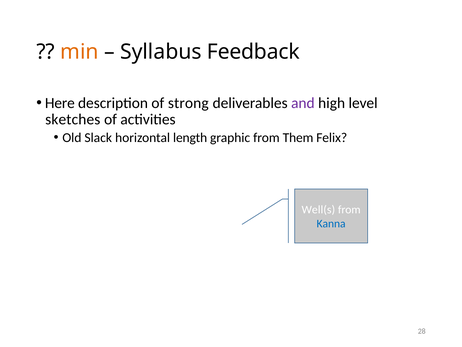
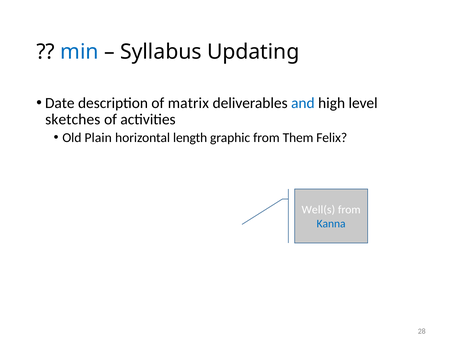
min colour: orange -> blue
Feedback: Feedback -> Updating
Here: Here -> Date
strong: strong -> matrix
and colour: purple -> blue
Slack: Slack -> Plain
